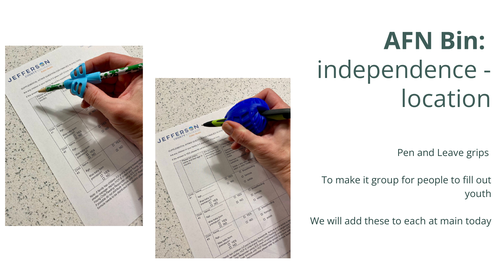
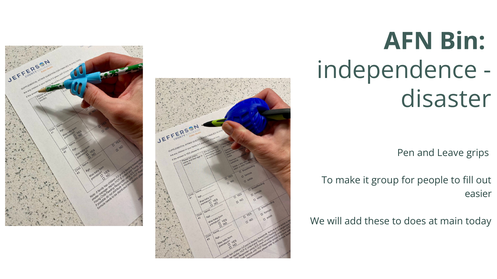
location: location -> disaster
youth: youth -> easier
each: each -> does
